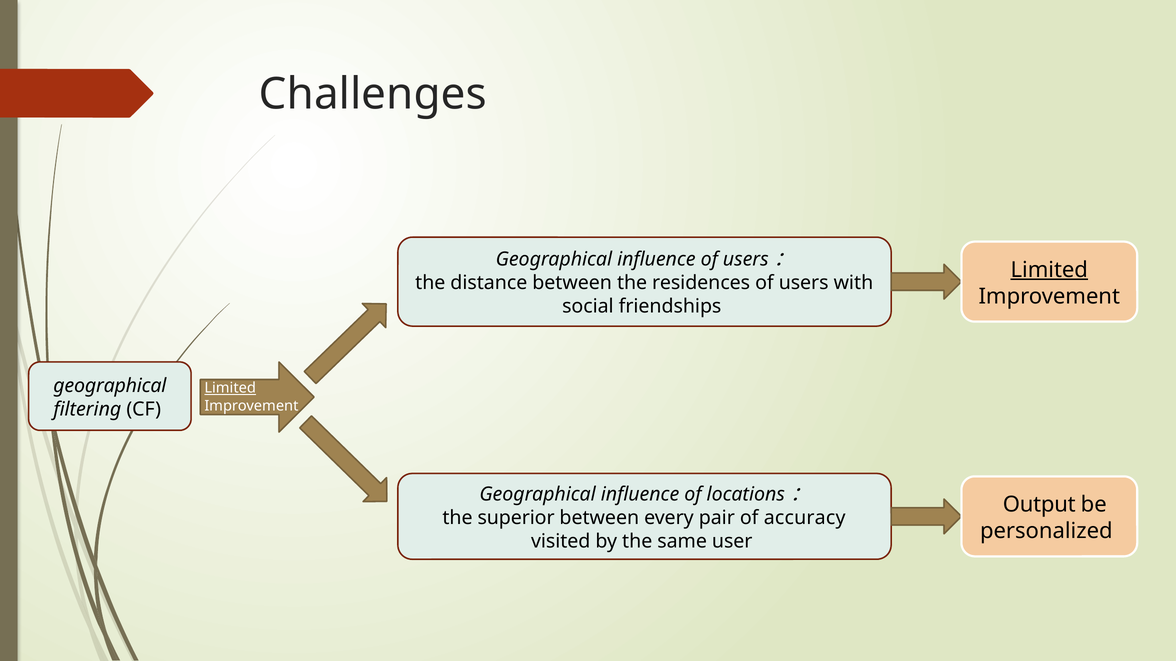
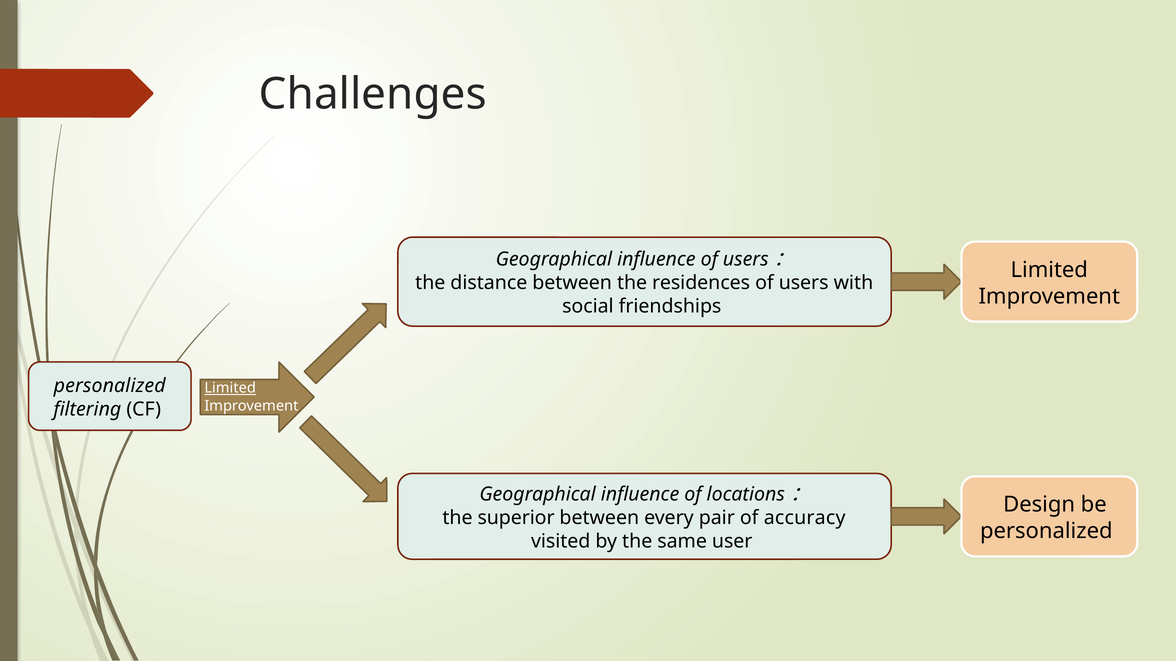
Limited at (1049, 270) underline: present -> none
geographical at (110, 386): geographical -> personalized
Output: Output -> Design
